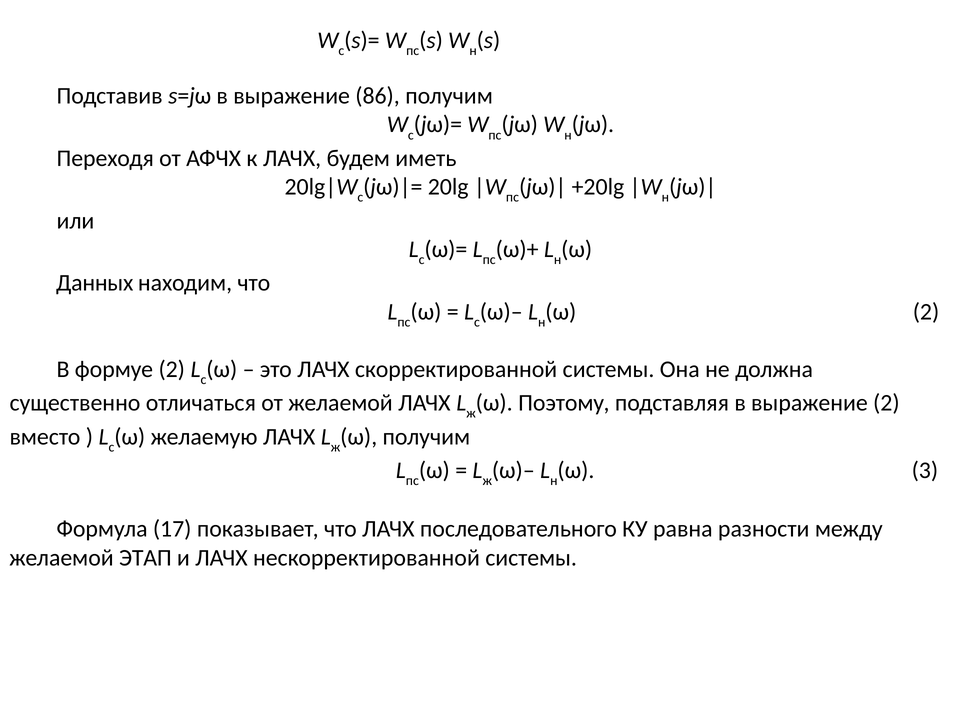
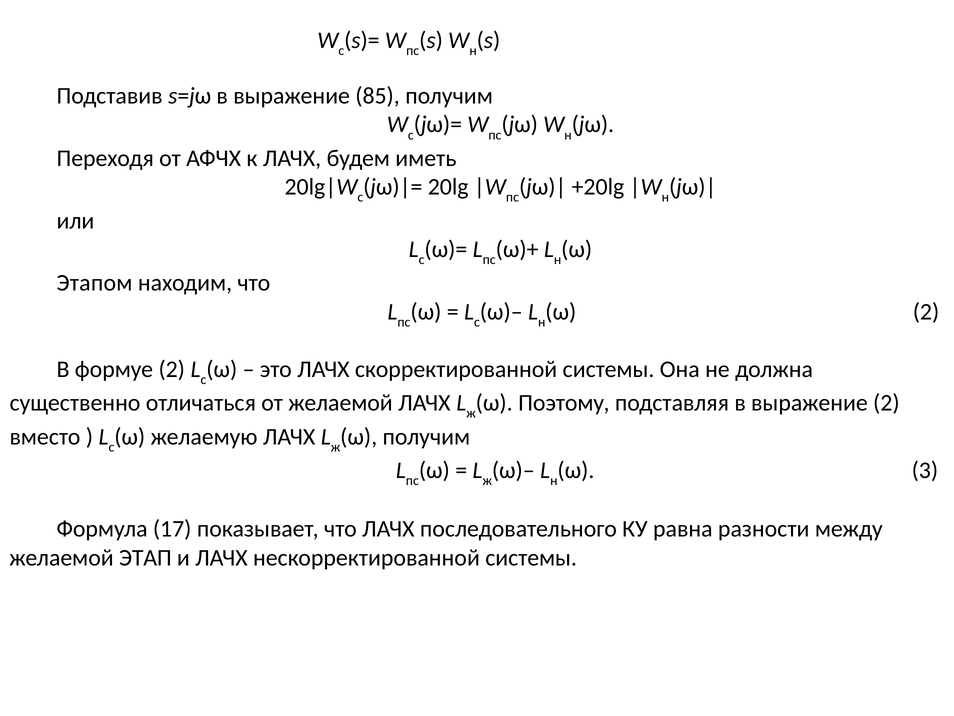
86: 86 -> 85
Данных: Данных -> Этапом
